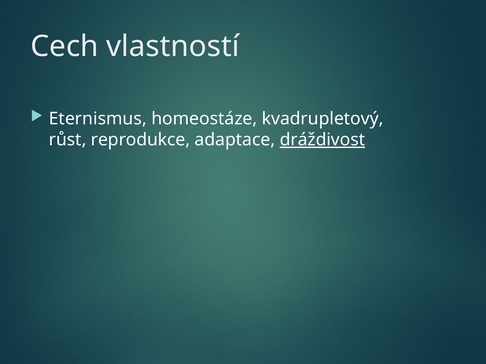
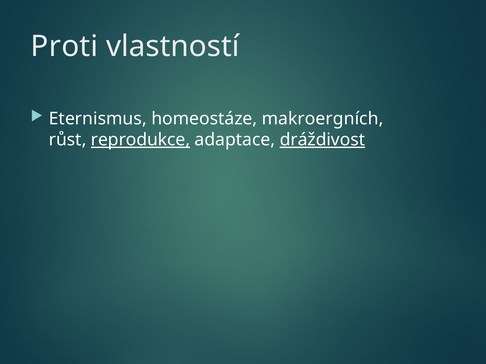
Cech: Cech -> Proti
kvadrupletový: kvadrupletový -> makroergních
reprodukce underline: none -> present
